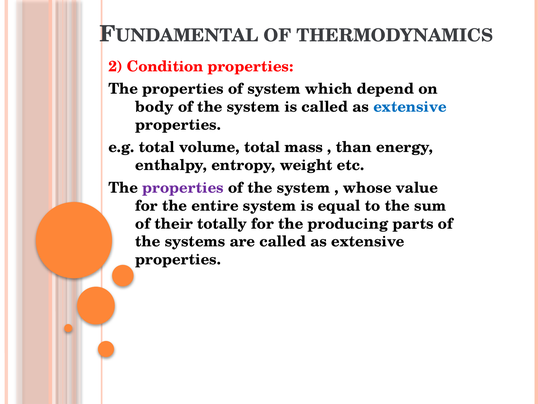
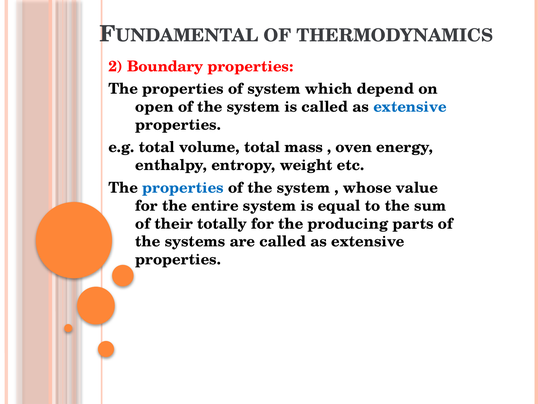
Condition: Condition -> Boundary
body: body -> open
than: than -> oven
properties at (183, 188) colour: purple -> blue
